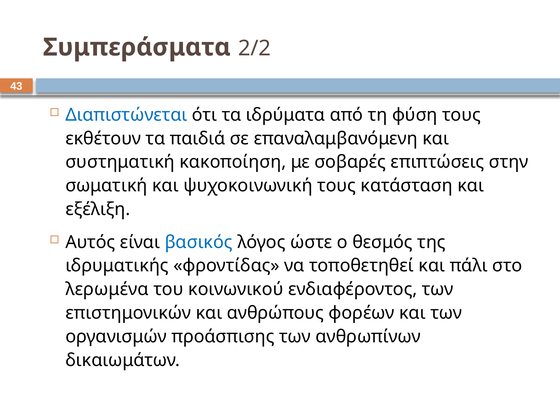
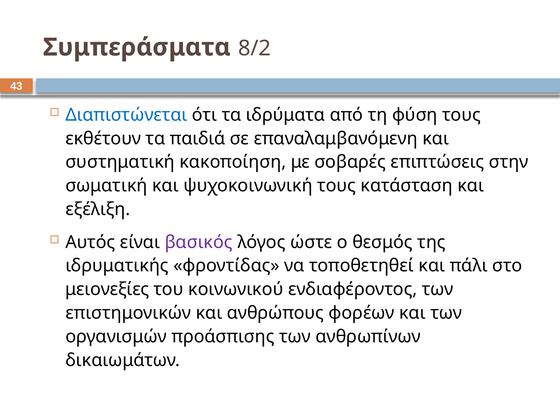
2/2: 2/2 -> 8/2
βασικός colour: blue -> purple
λερωμένα: λερωμένα -> μειονεξίες
